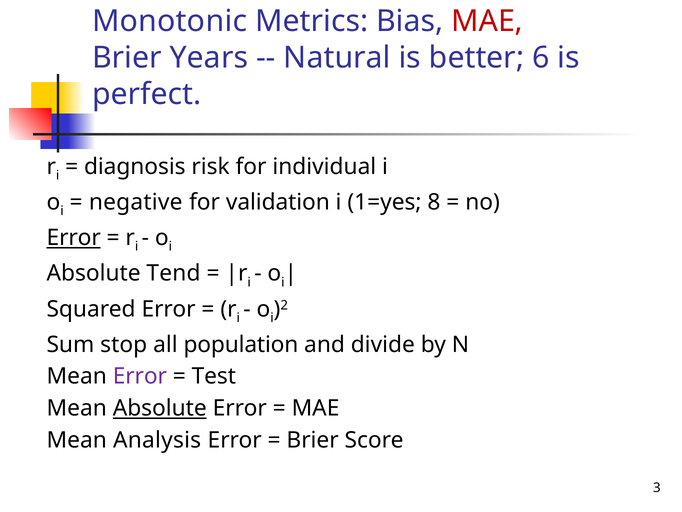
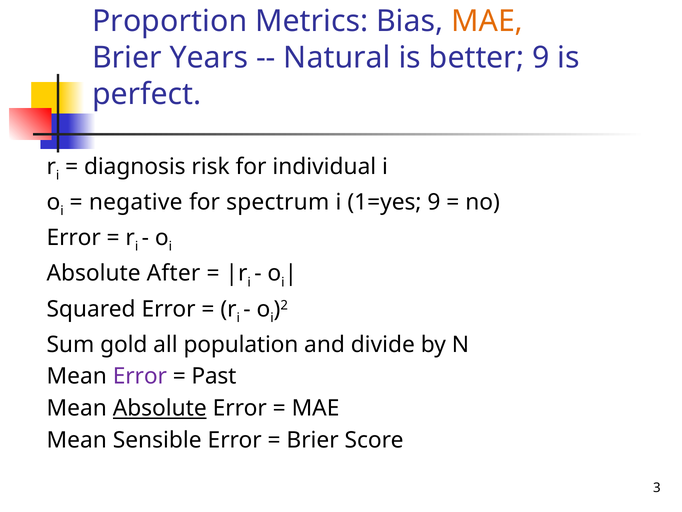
Monotonic: Monotonic -> Proportion
MAE at (487, 21) colour: red -> orange
better 6: 6 -> 9
validation: validation -> spectrum
1=yes 8: 8 -> 9
Error at (74, 238) underline: present -> none
Tend: Tend -> After
stop: stop -> gold
Test: Test -> Past
Analysis: Analysis -> Sensible
